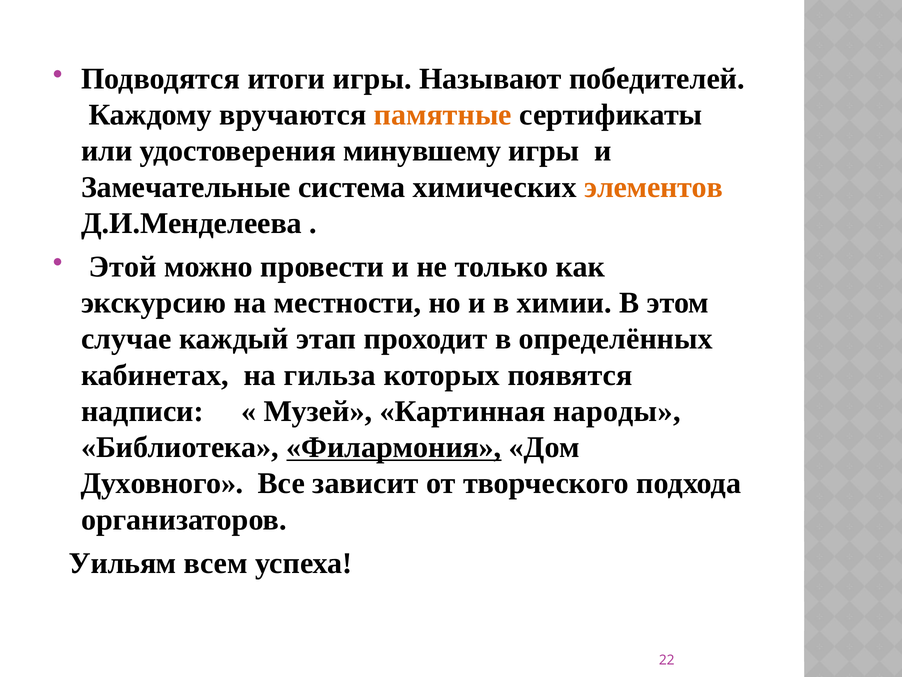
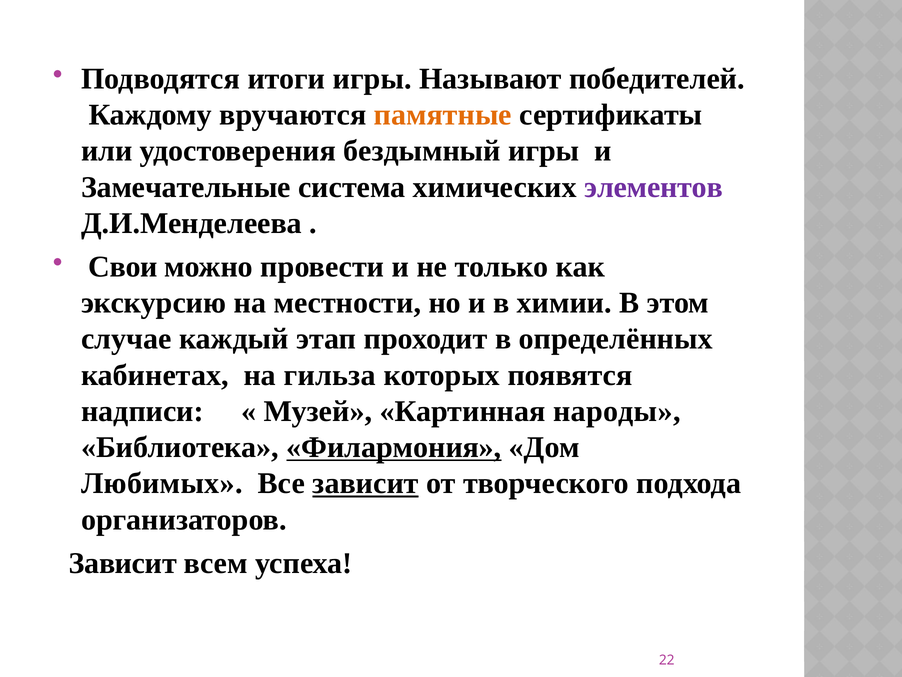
минувшему: минувшему -> бездымный
элементов colour: orange -> purple
Этой: Этой -> Свои
Духовного: Духовного -> Любимых
зависит at (366, 483) underline: none -> present
Уильям at (123, 563): Уильям -> Зависит
